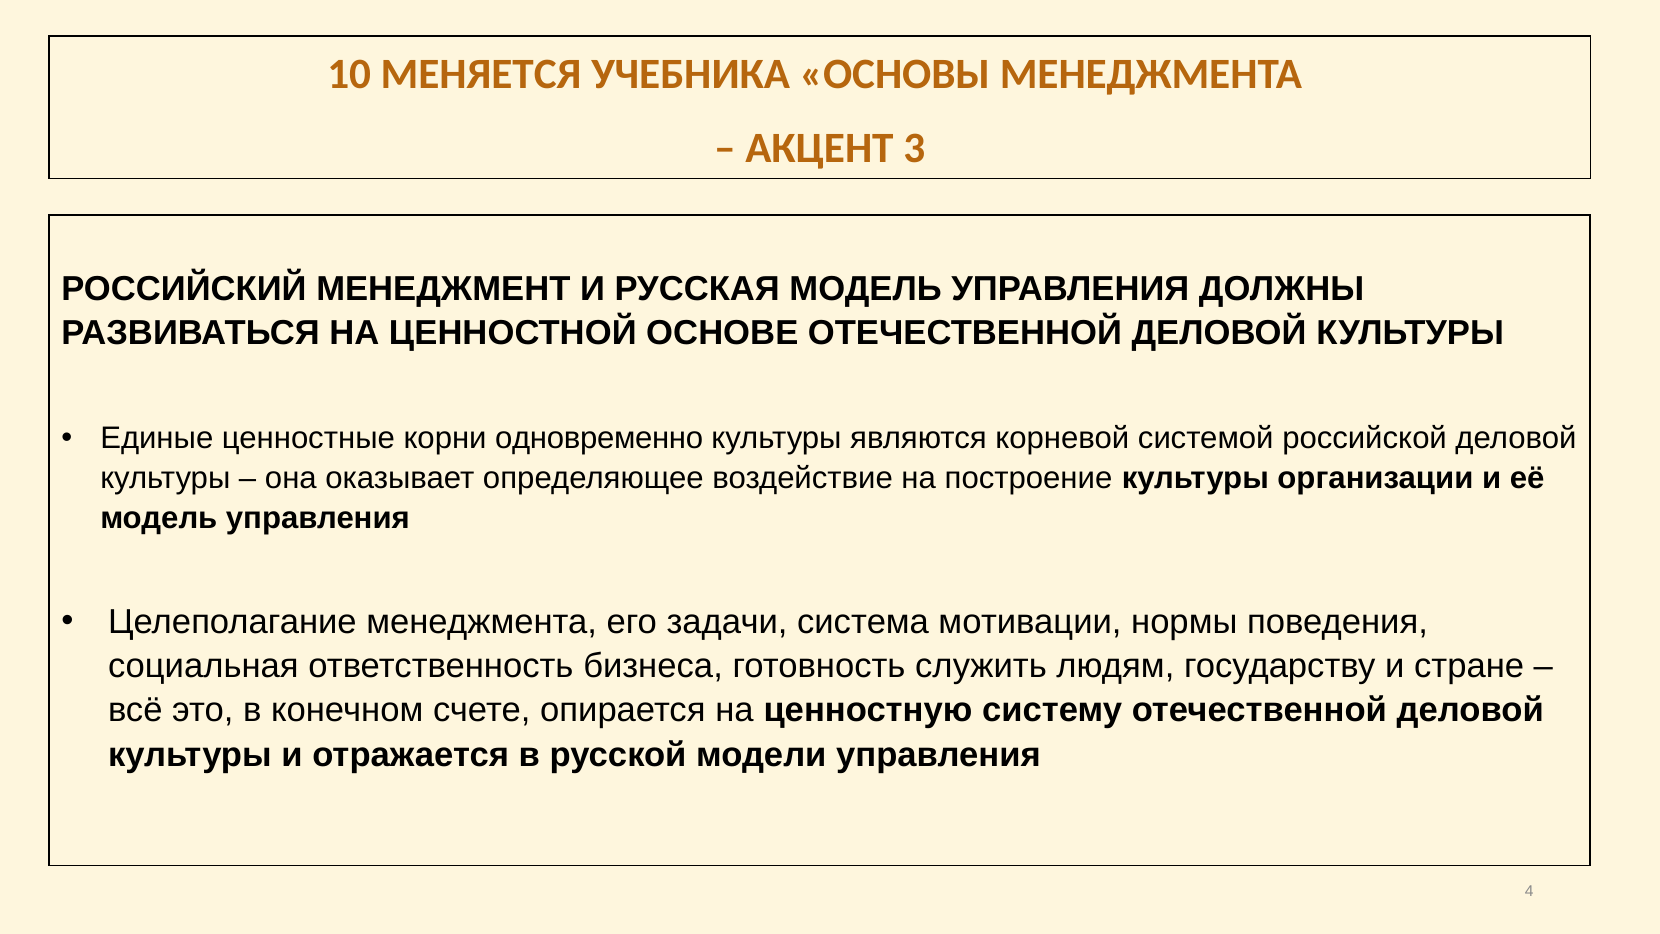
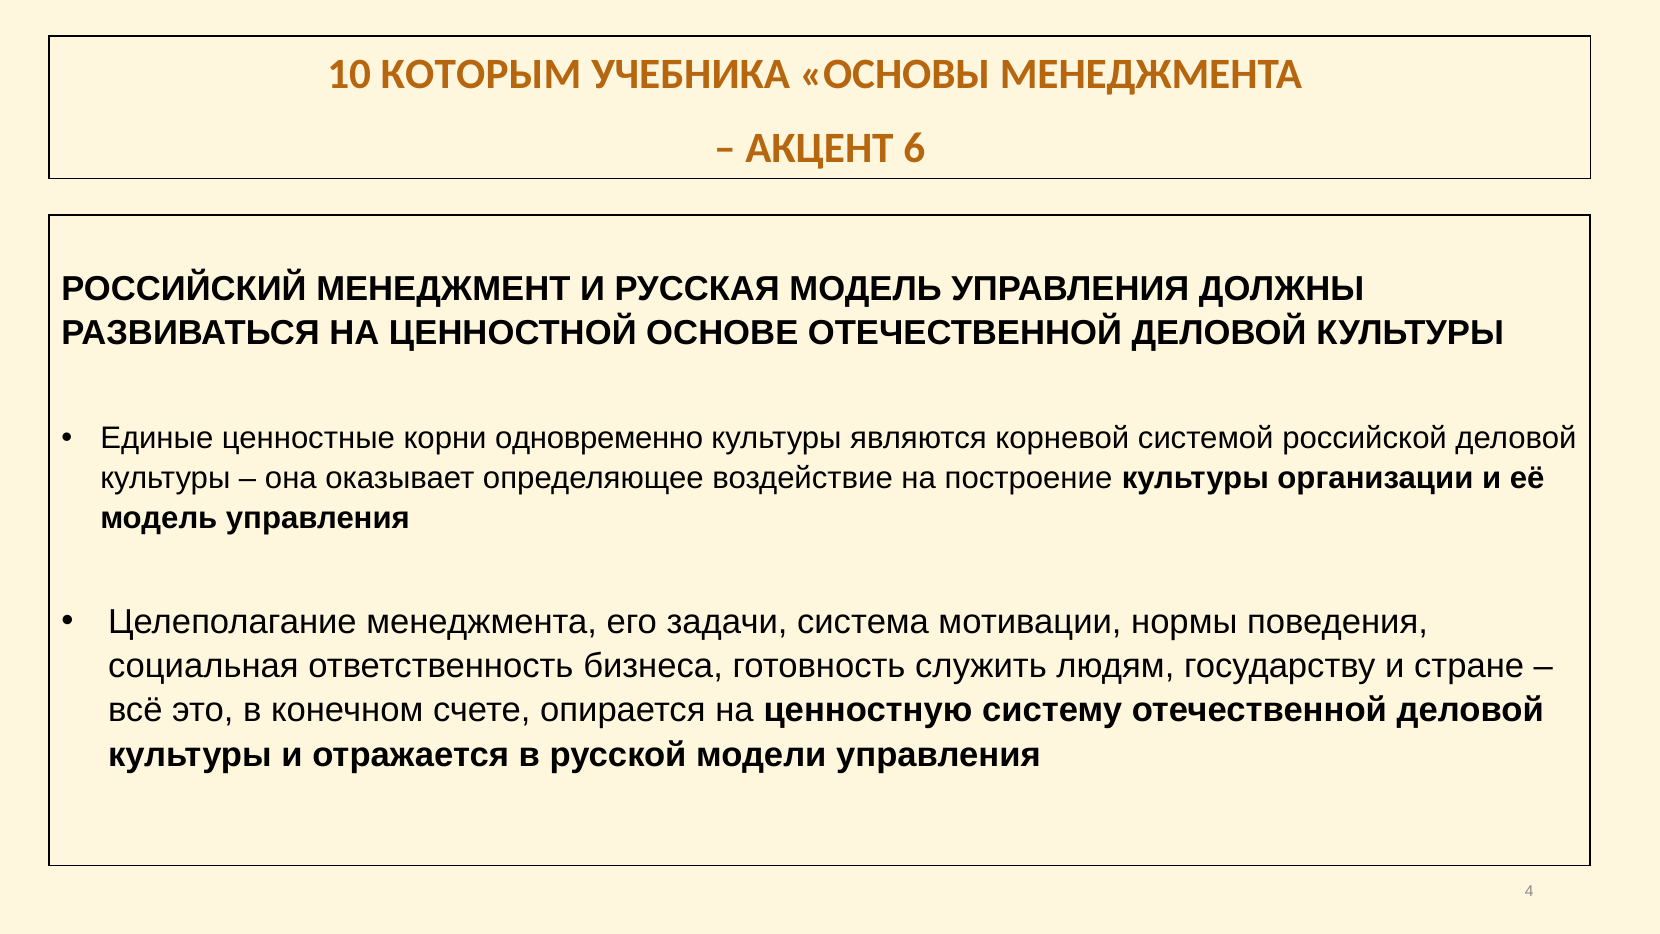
МЕНЯЕТСЯ: МЕНЯЕТСЯ -> КОТОРЫМ
3: 3 -> 6
